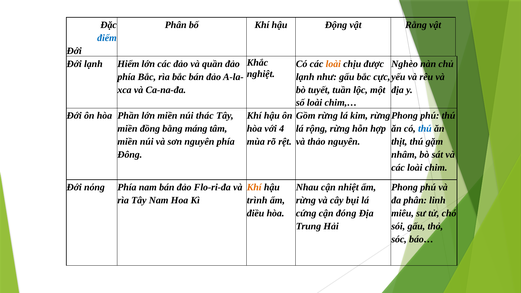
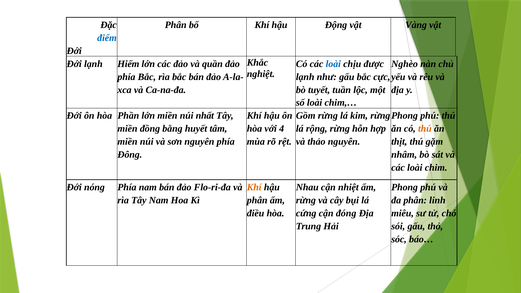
Rằng: Rằng -> Vàng
loài at (333, 64) colour: orange -> blue
thác: thác -> nhất
máng: máng -> huyết
thú at (425, 129) colour: blue -> orange
trình at (257, 200): trình -> phân
